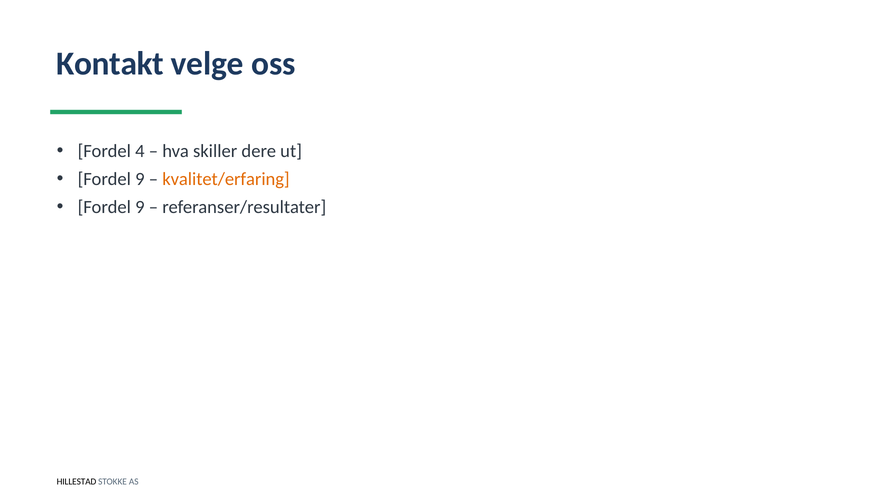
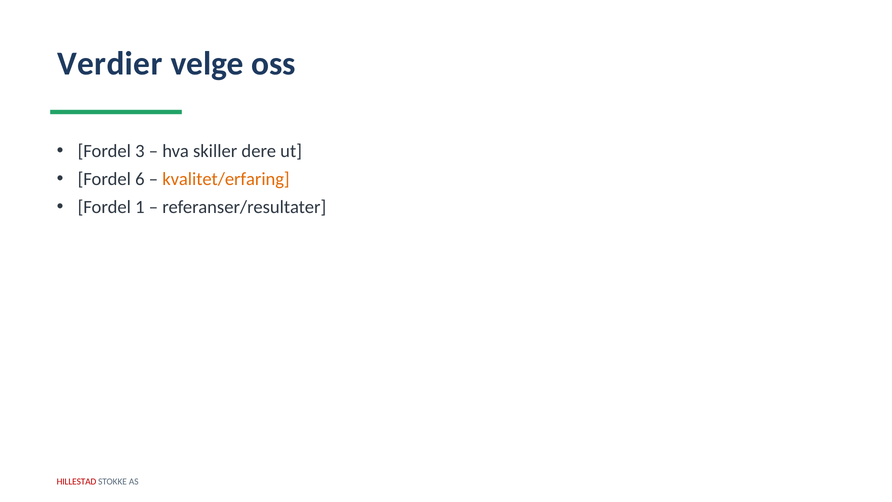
Kontakt: Kontakt -> Verdier
4: 4 -> 3
9 at (140, 179): 9 -> 6
9 at (140, 207): 9 -> 1
HILLESTAD colour: black -> red
